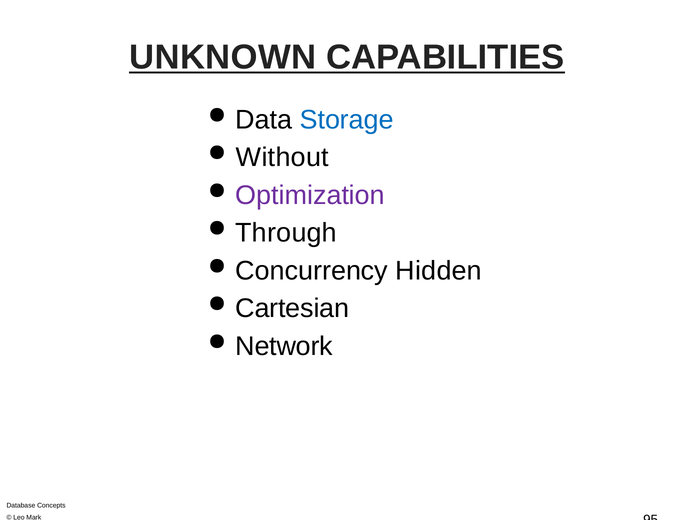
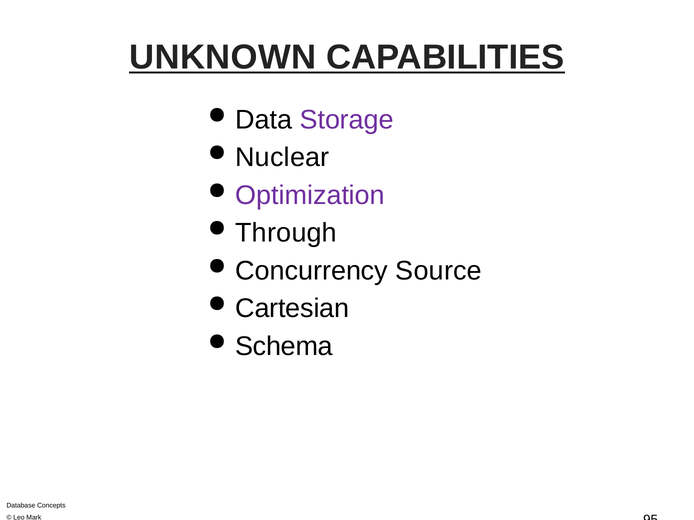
Storage colour: blue -> purple
Without: Without -> Nuclear
Hidden: Hidden -> Source
Network: Network -> Schema
